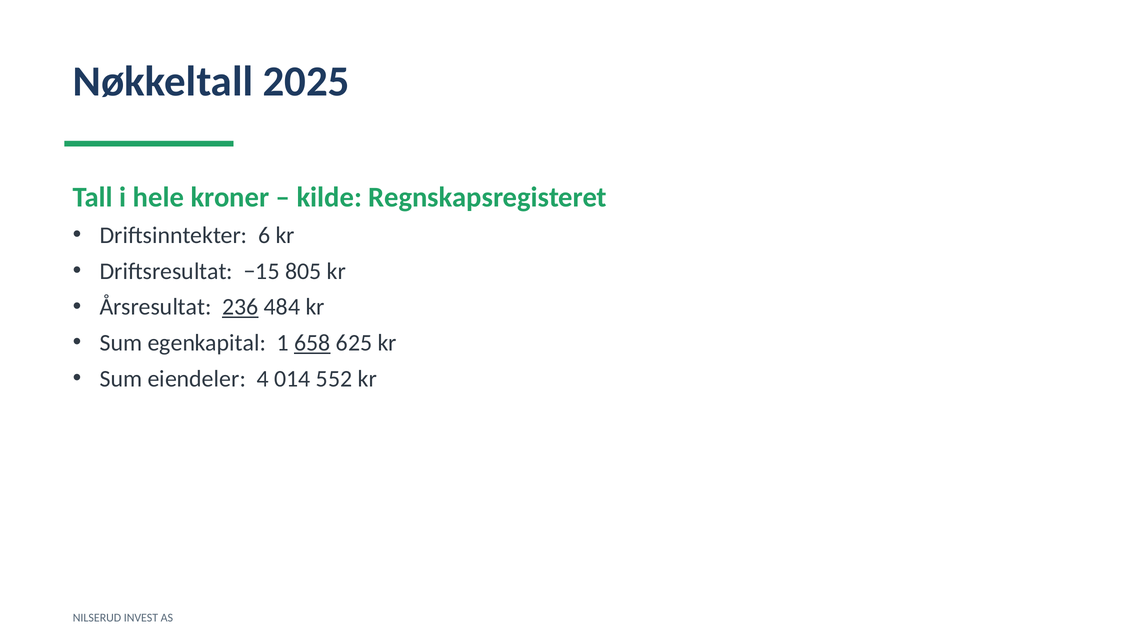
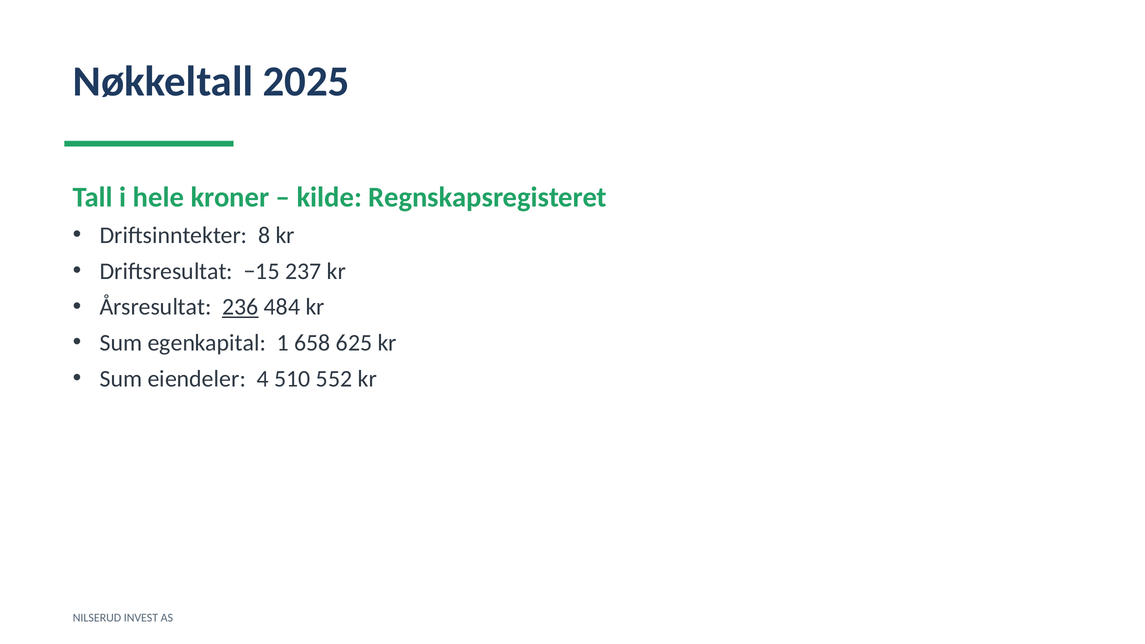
6: 6 -> 8
805: 805 -> 237
658 underline: present -> none
014: 014 -> 510
